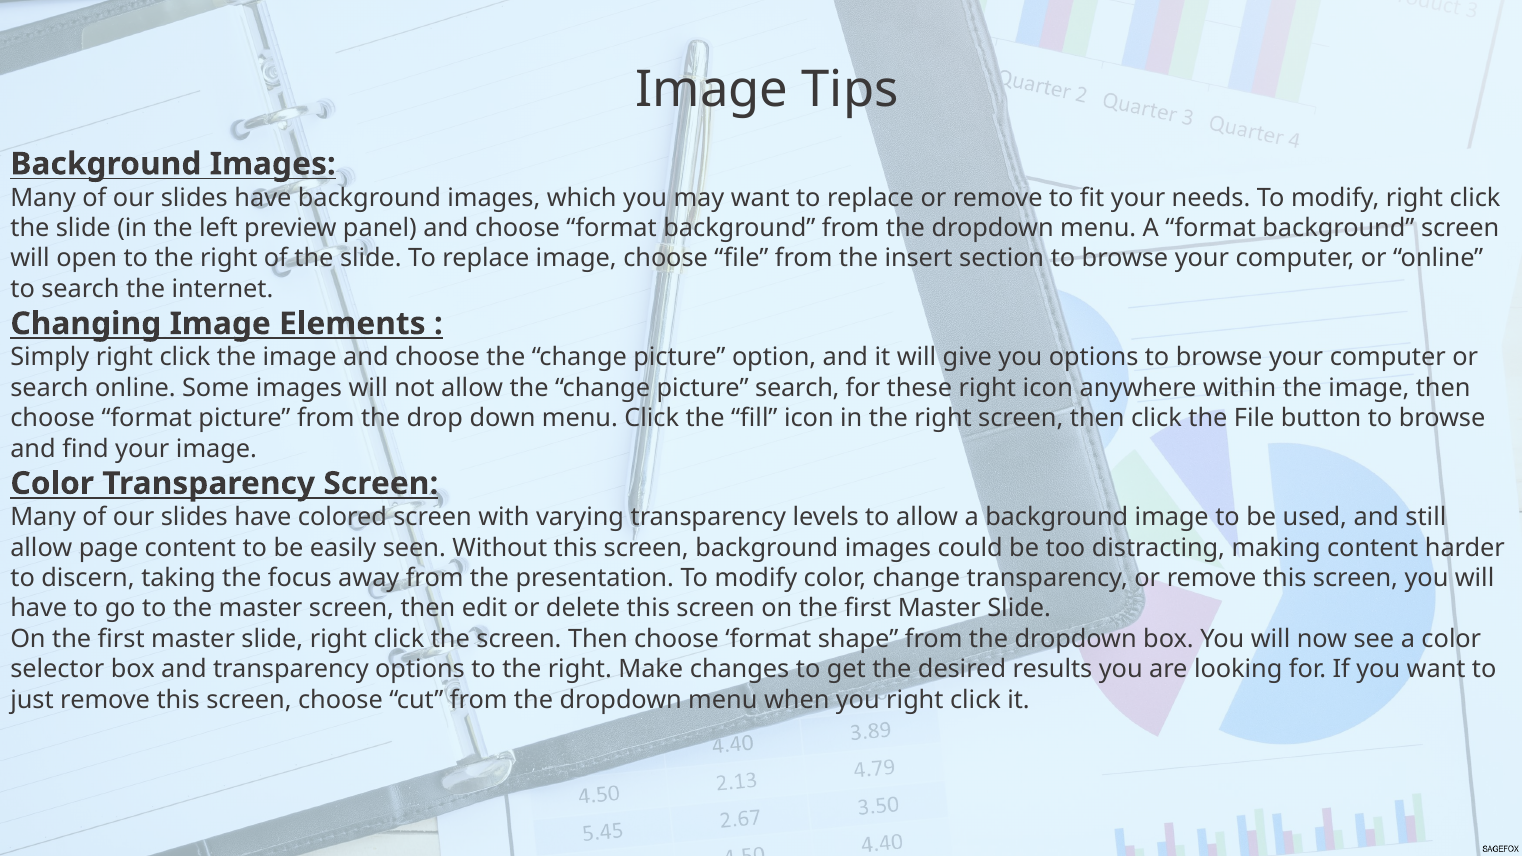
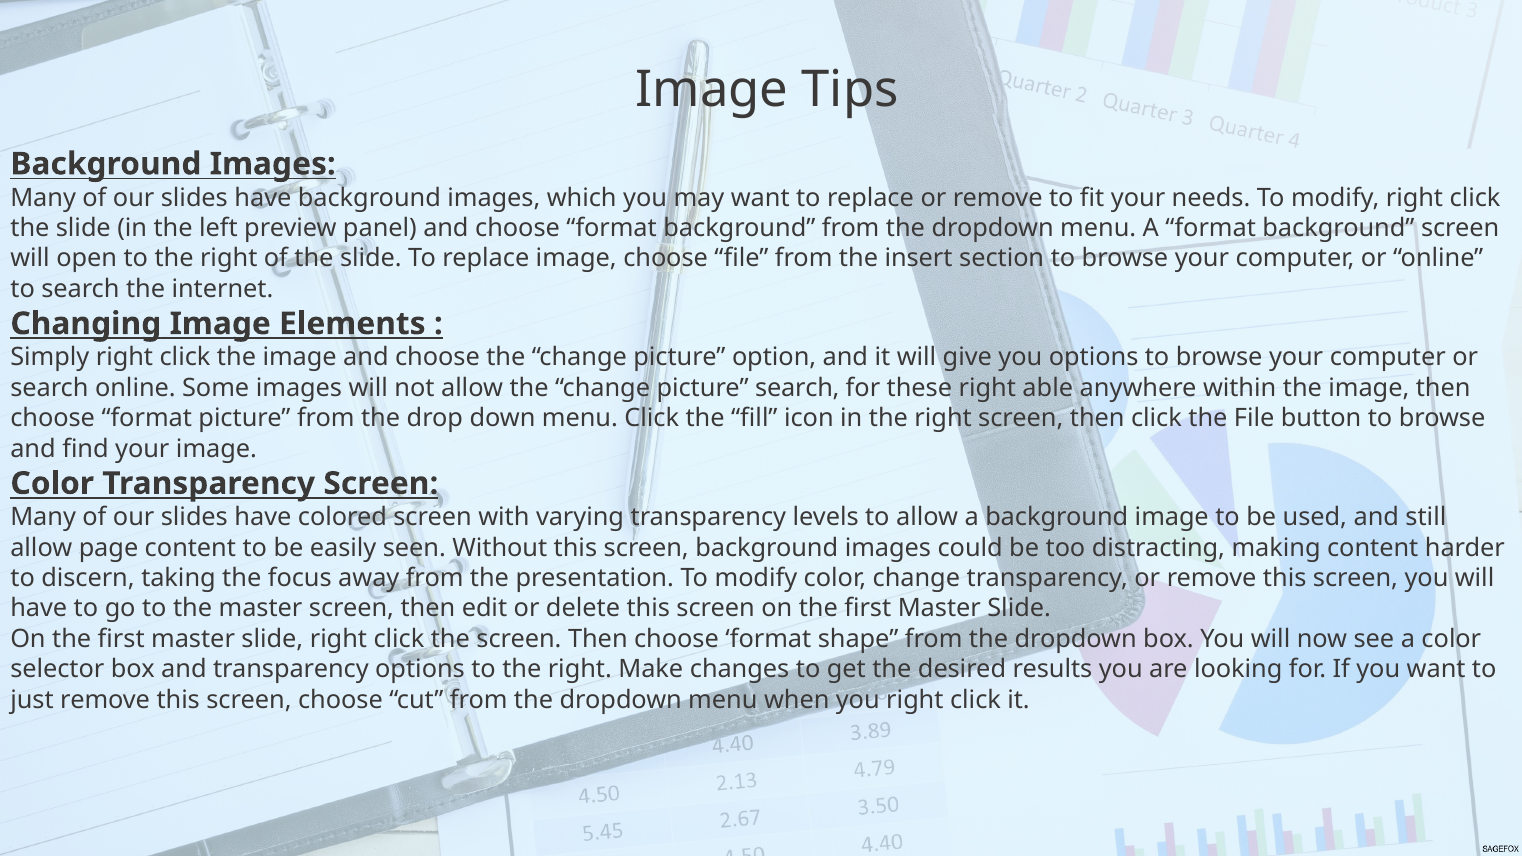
right icon: icon -> able
